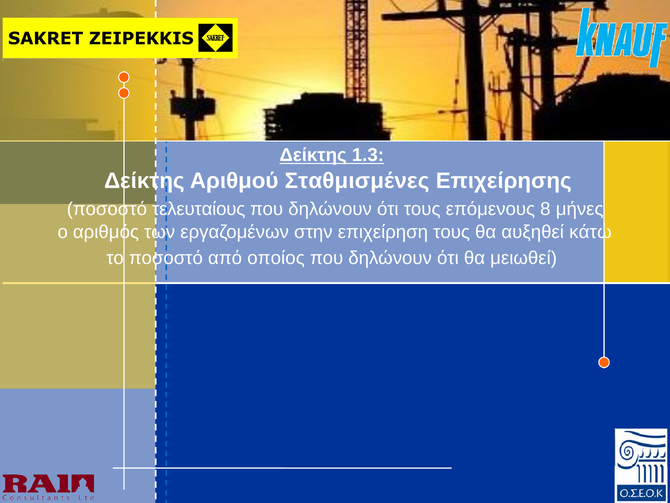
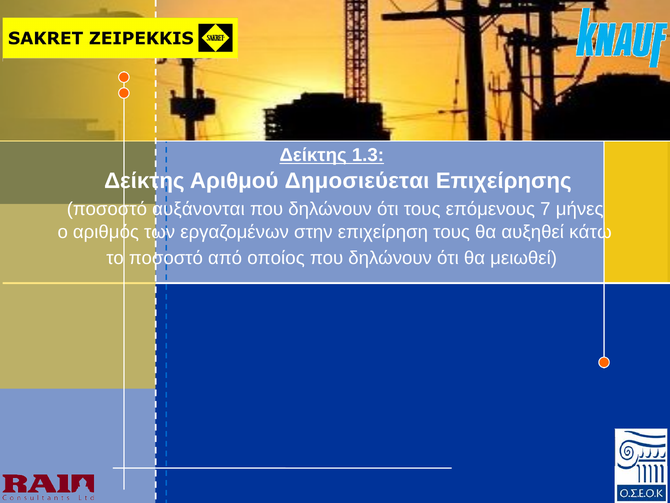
Σταθμισμένες: Σταθμισμένες -> Δημοσιεύεται
τελευταίους: τελευταίους -> αυξάνονται
8: 8 -> 7
